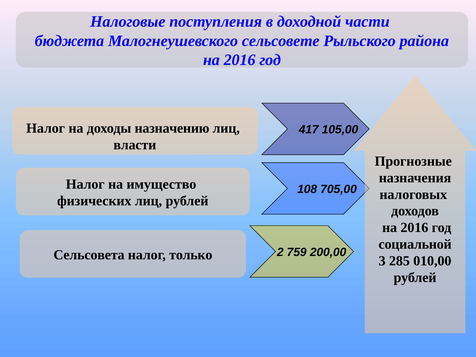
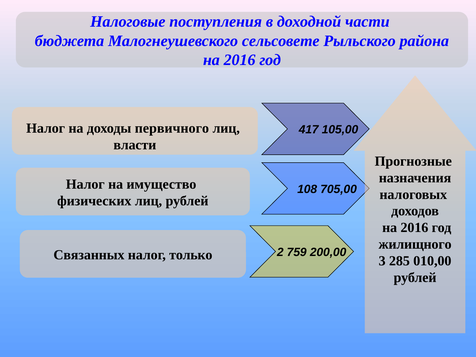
назначению: назначению -> первичного
социальной: социальной -> жилищного
Сельсовета: Сельсовета -> Связанных
